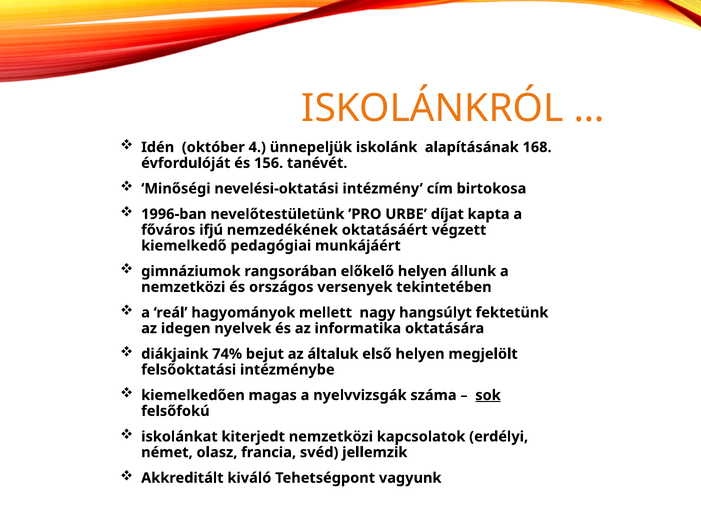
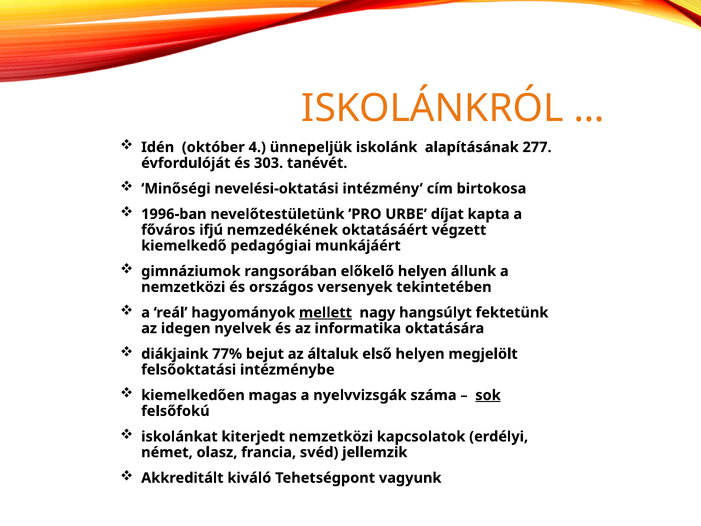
168: 168 -> 277
156: 156 -> 303
mellett underline: none -> present
74%: 74% -> 77%
